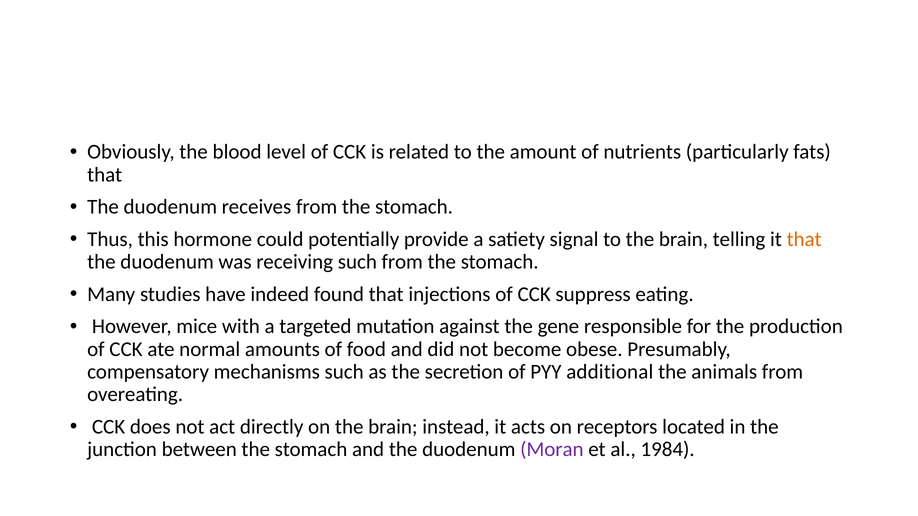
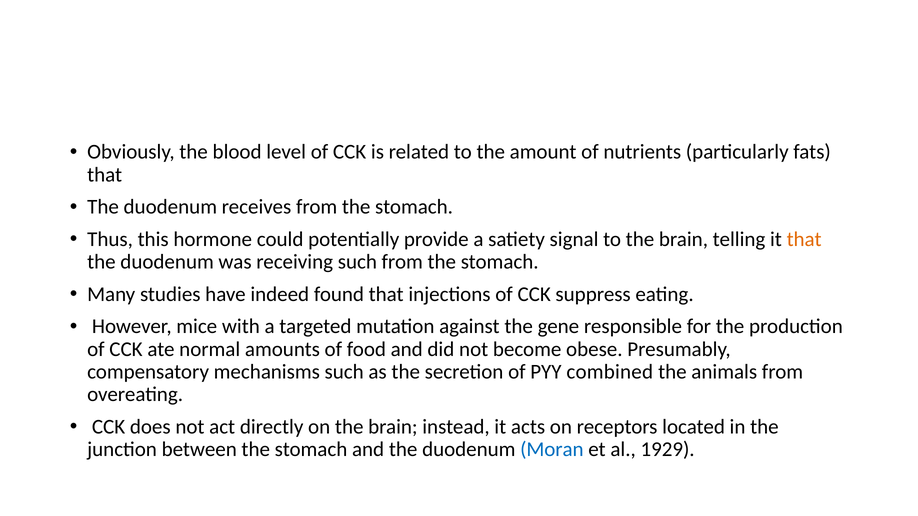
additional: additional -> combined
Moran colour: purple -> blue
1984: 1984 -> 1929
